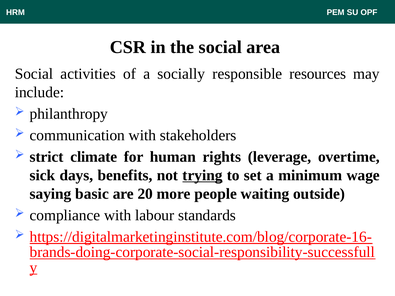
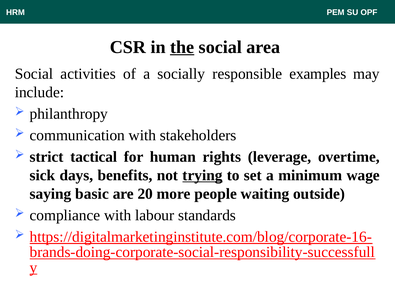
the underline: none -> present
resources: resources -> examples
climate: climate -> tactical
